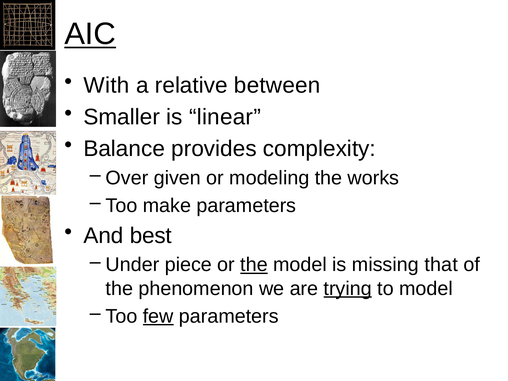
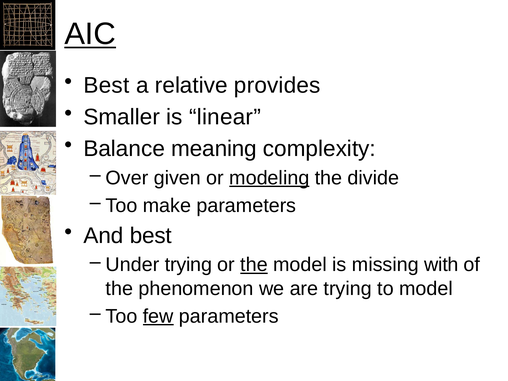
With at (106, 85): With -> Best
between: between -> provides
provides: provides -> meaning
modeling underline: none -> present
works: works -> divide
Under piece: piece -> trying
that: that -> with
trying at (348, 289) underline: present -> none
